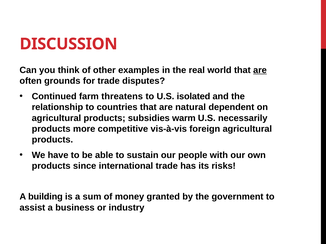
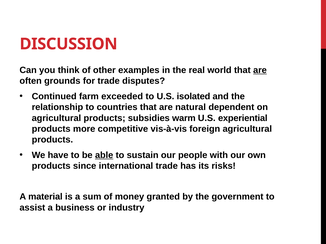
threatens: threatens -> exceeded
necessarily: necessarily -> experiential
able underline: none -> present
building: building -> material
